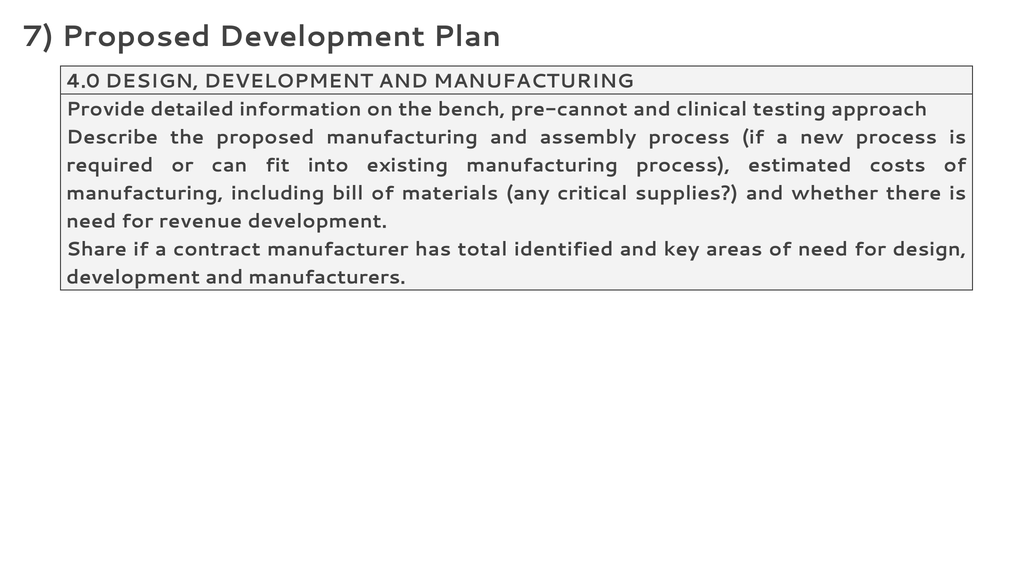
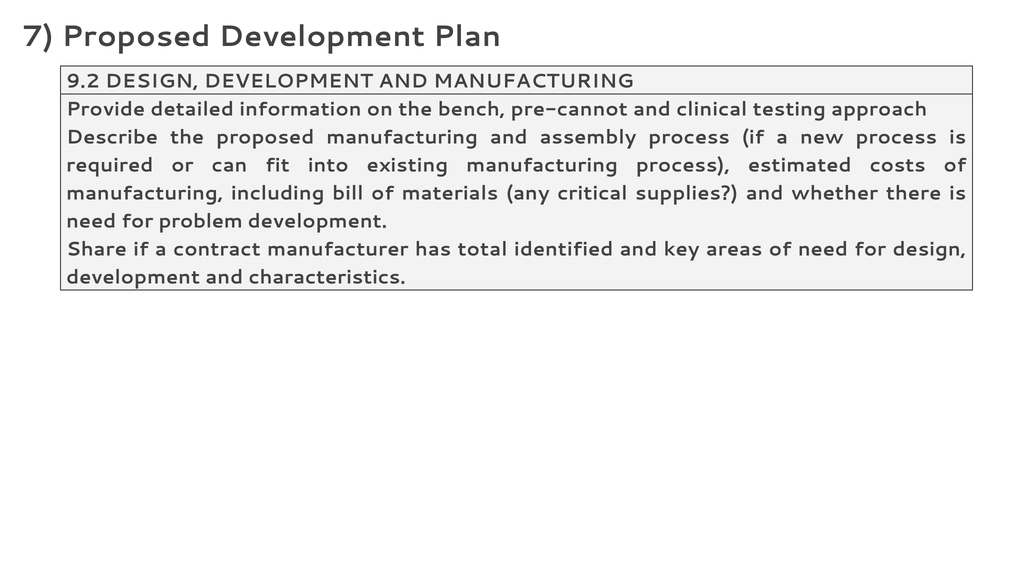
4.0: 4.0 -> 9.2
revenue: revenue -> problem
manufacturers: manufacturers -> characteristics
